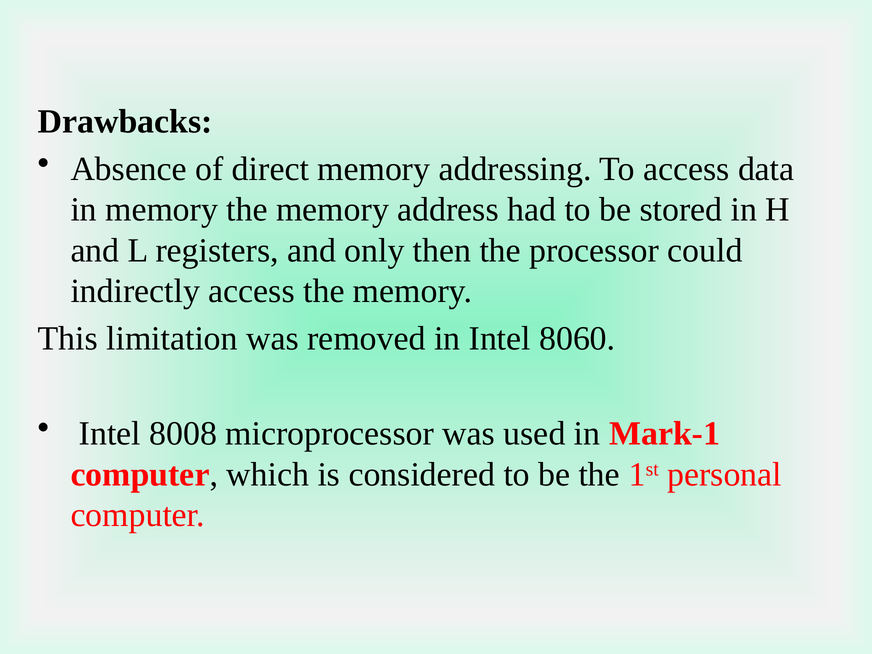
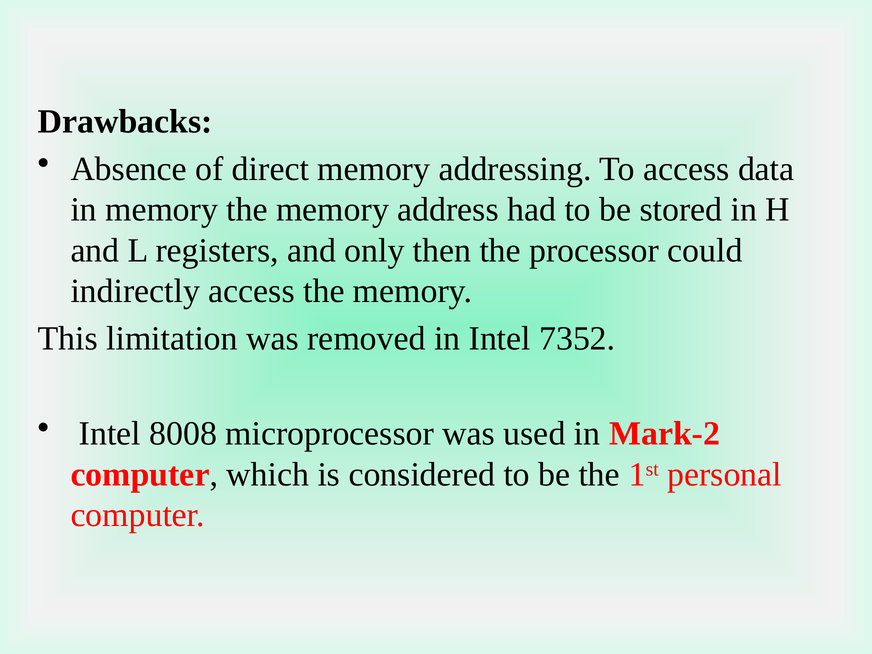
8060: 8060 -> 7352
Mark-1: Mark-1 -> Mark-2
